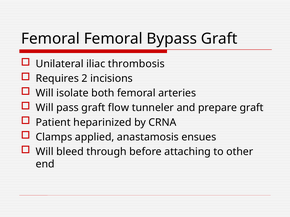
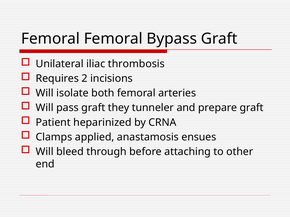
flow: flow -> they
